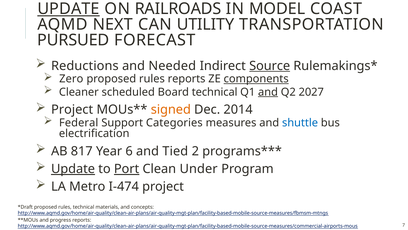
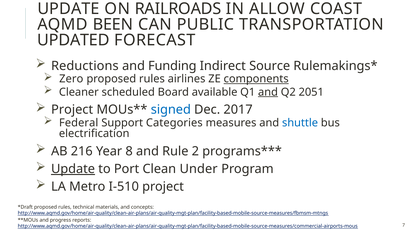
UPDATE at (68, 9) underline: present -> none
MODEL: MODEL -> ALLOW
NEXT: NEXT -> BEEN
UTILITY: UTILITY -> PUBLIC
PURSUED: PURSUED -> UPDATED
Needed: Needed -> Funding
Source underline: present -> none
rules reports: reports -> airlines
Board technical: technical -> available
2027: 2027 -> 2051
signed colour: orange -> blue
2014: 2014 -> 2017
817: 817 -> 216
6: 6 -> 8
Tied: Tied -> Rule
Port underline: present -> none
I-474: I-474 -> I-510
